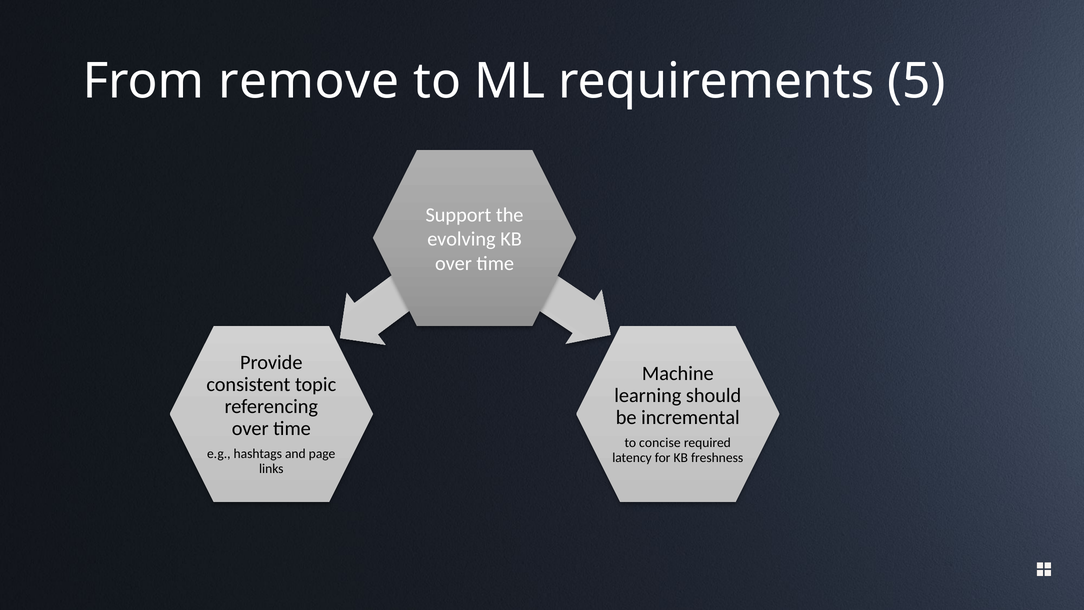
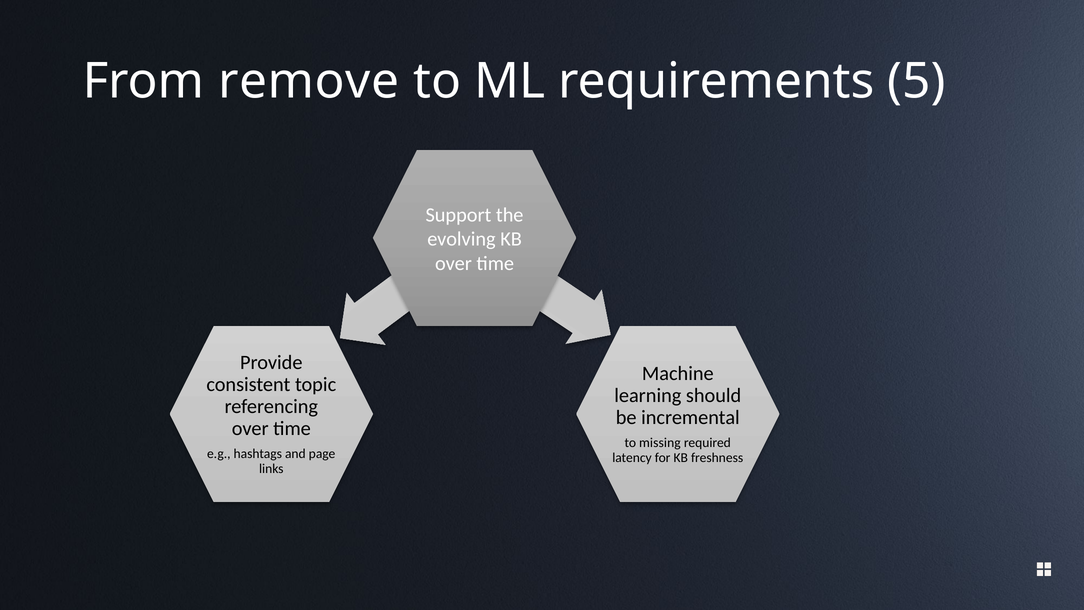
concise: concise -> missing
